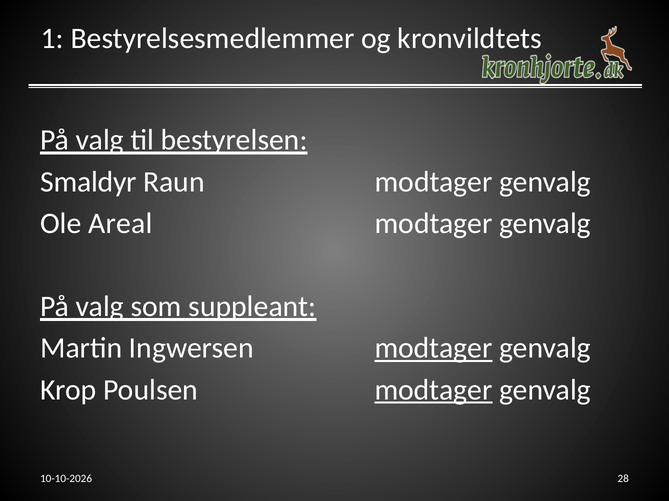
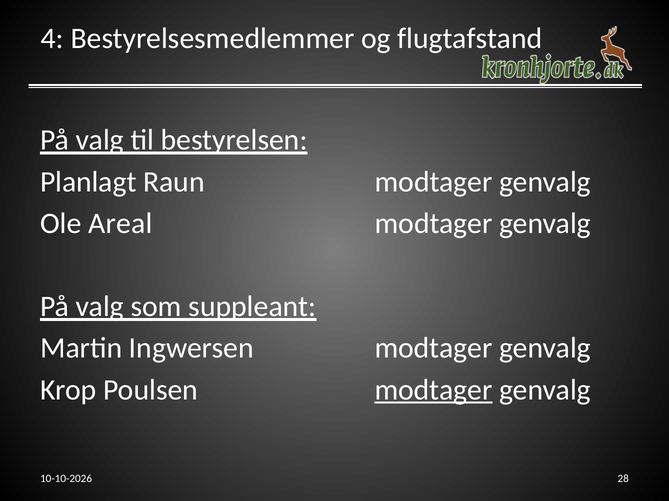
1: 1 -> 4
kronvildtets: kronvildtets -> flugtafstand
Smaldyr: Smaldyr -> Planlagt
modtager at (434, 349) underline: present -> none
